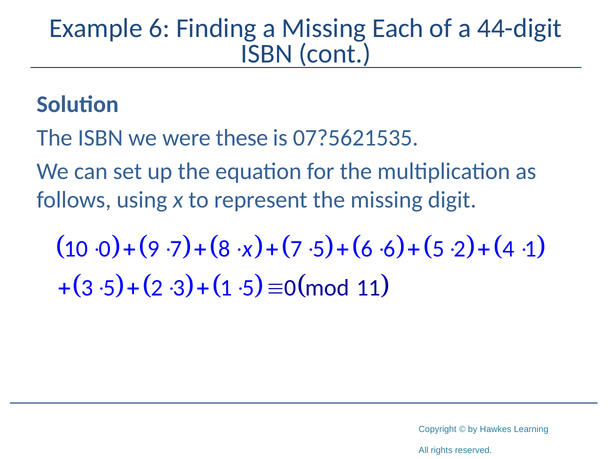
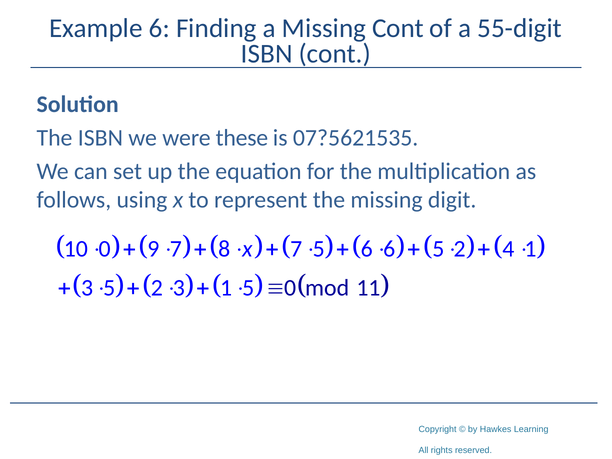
Missing Each: Each -> Cont
44-digit: 44-digit -> 55-digit
